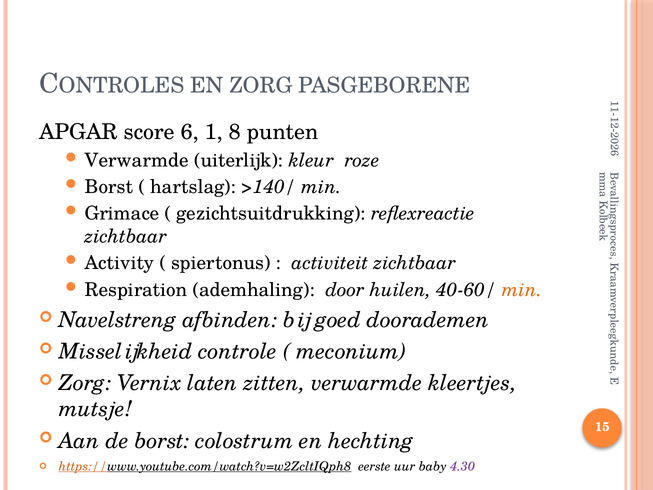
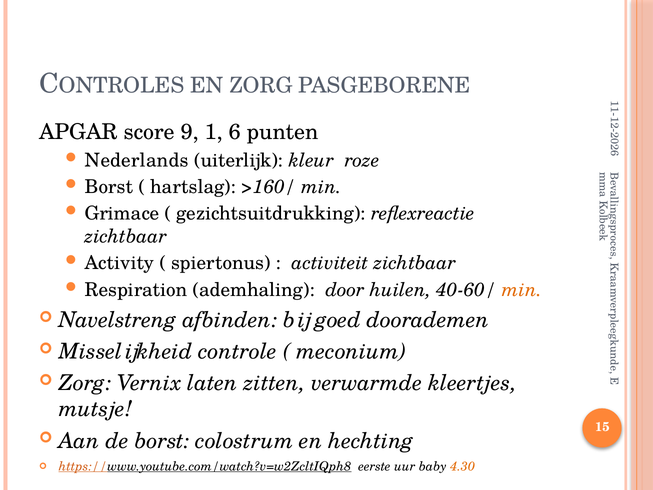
score 6: 6 -> 9
1 8: 8 -> 6
Verwarmde at (137, 160): Verwarmde -> Nederlands
>140/: >140/ -> >160/
4.30 colour: purple -> orange
